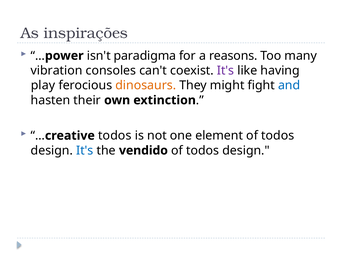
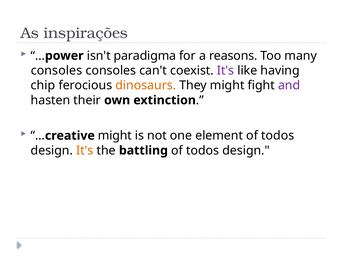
vibration at (57, 70): vibration -> consoles
play: play -> chip
and colour: blue -> purple
todos at (115, 135): todos -> might
It's at (85, 150) colour: blue -> orange
vendido: vendido -> battling
